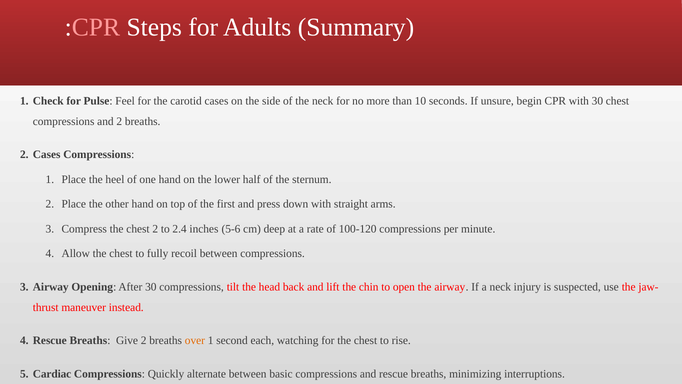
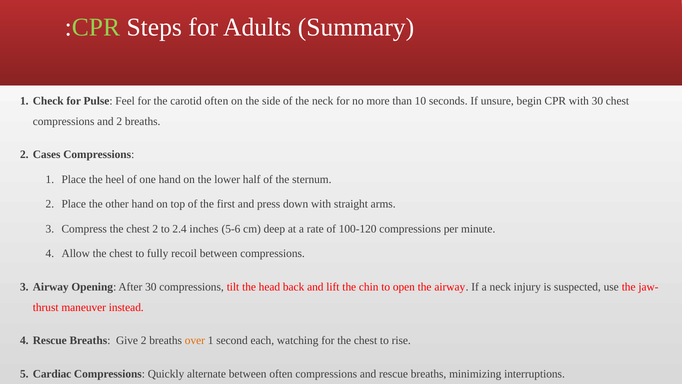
CPR at (96, 27) colour: pink -> light green
carotid cases: cases -> often
between basic: basic -> often
